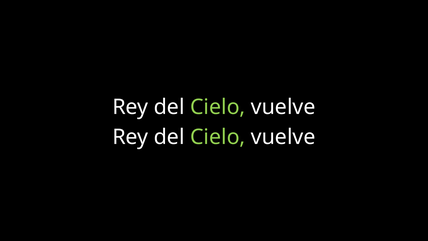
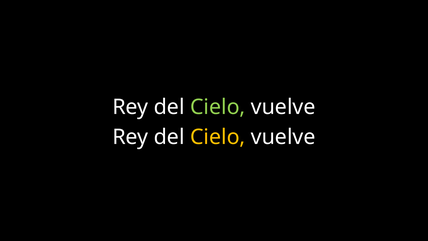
Cielo at (218, 137) colour: light green -> yellow
